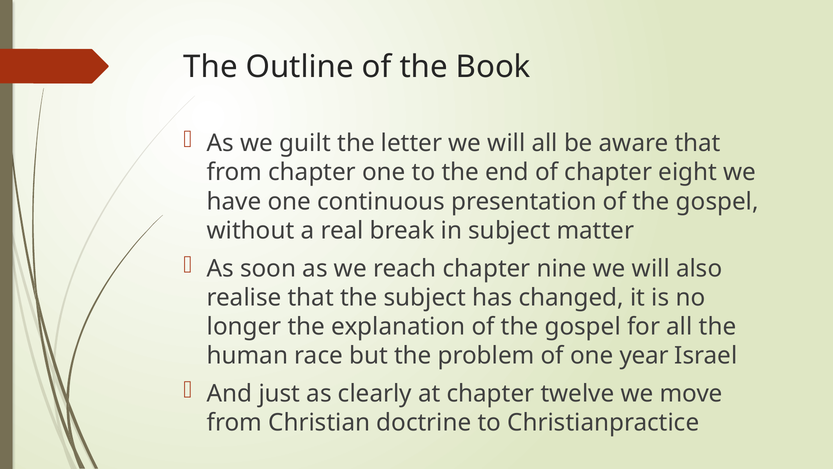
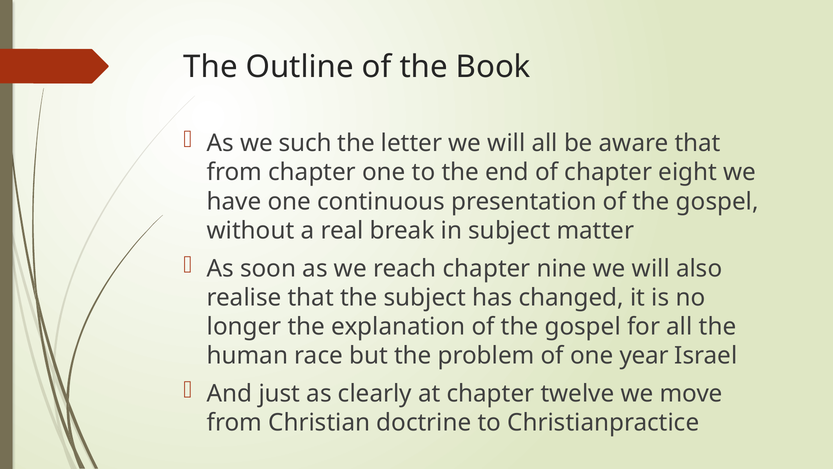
guilt: guilt -> such
